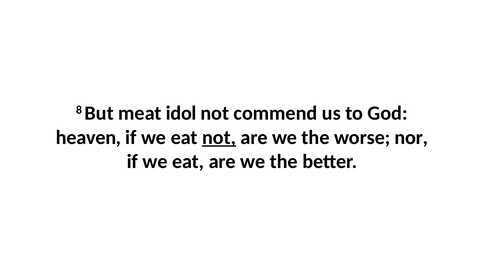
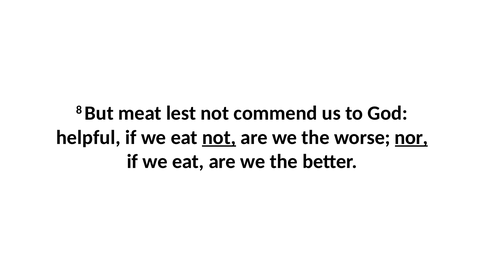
idol: idol -> lest
heaven: heaven -> helpful
nor underline: none -> present
